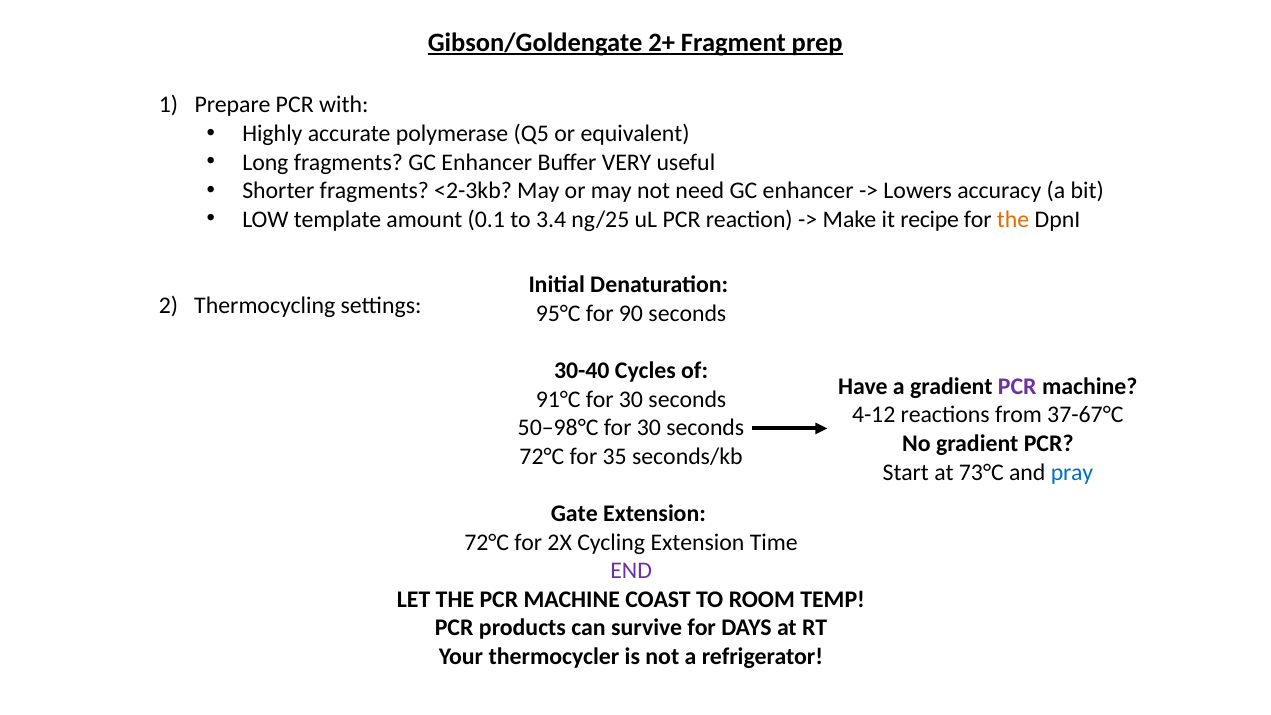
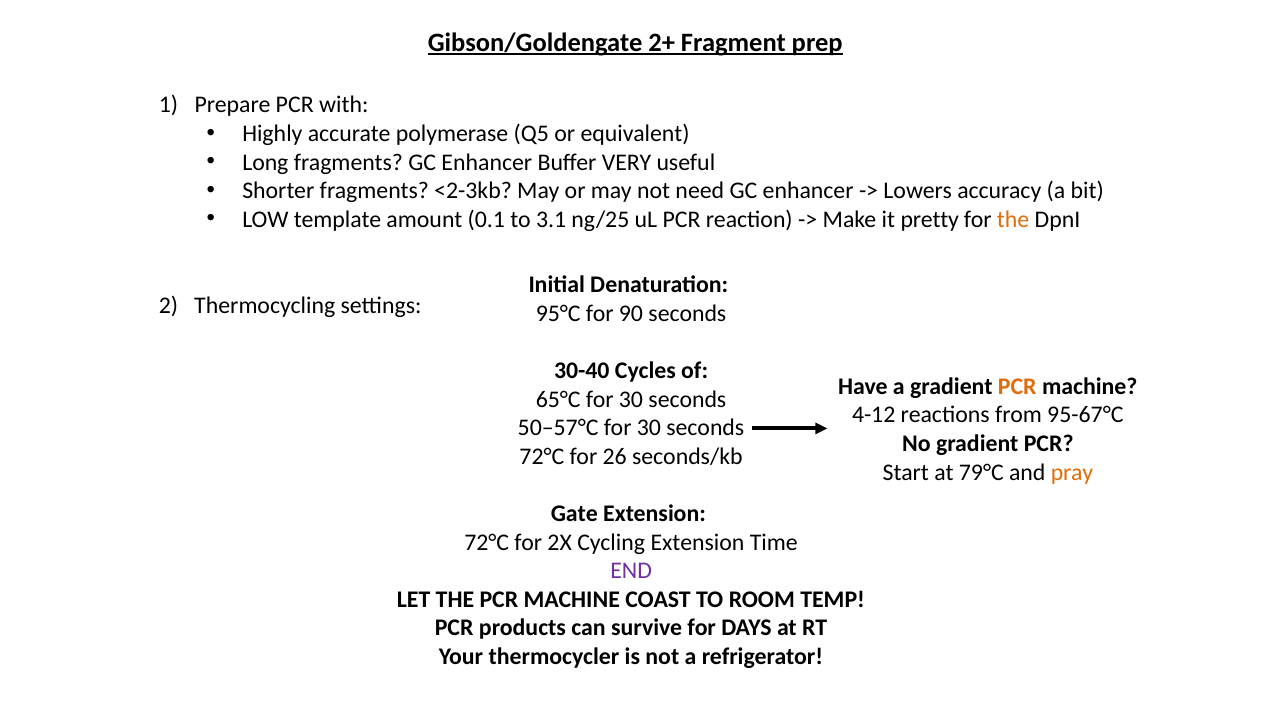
3.4: 3.4 -> 3.1
recipe: recipe -> pretty
PCR at (1017, 386) colour: purple -> orange
91°C: 91°C -> 65°C
37-67°C: 37-67°C -> 95-67°C
50–98°C: 50–98°C -> 50–57°C
35: 35 -> 26
73°C: 73°C -> 79°C
pray colour: blue -> orange
